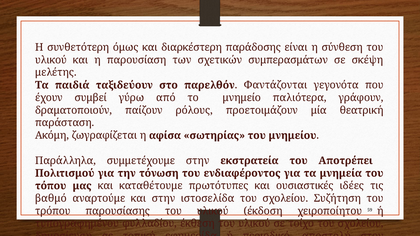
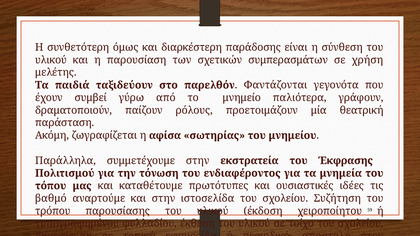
σκέψη: σκέψη -> χρήση
Αποτρέπει: Αποτρέπει -> Έκφρασης
